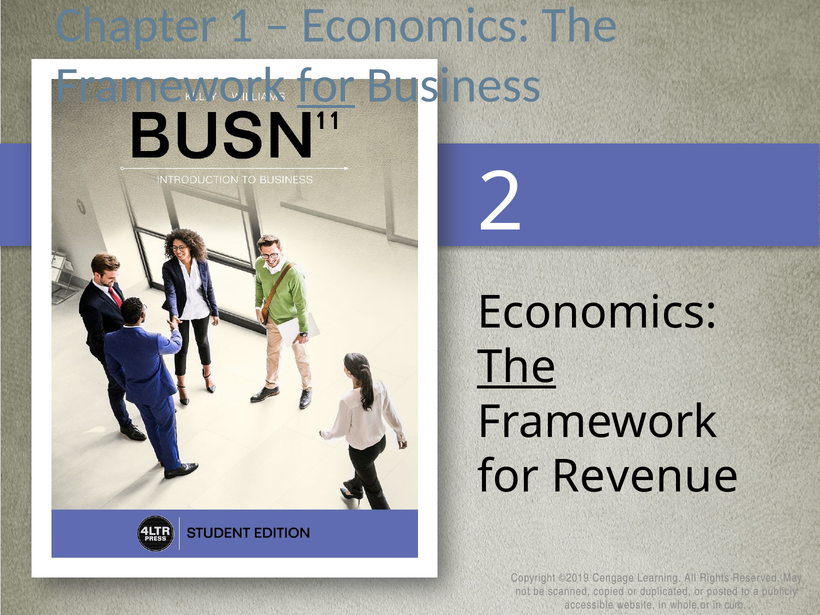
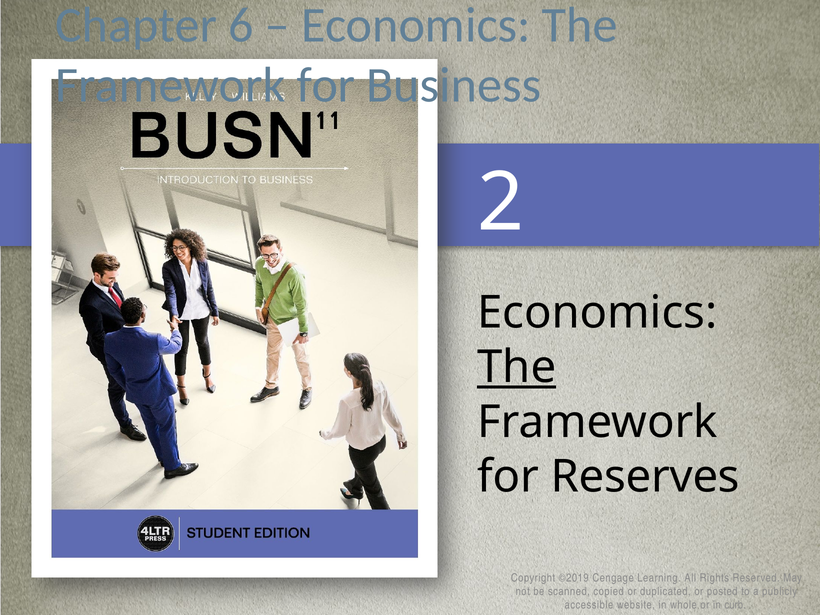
1: 1 -> 6
for at (326, 85) underline: present -> none
Revenue: Revenue -> Reserves
